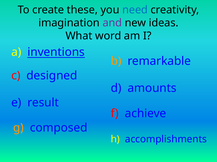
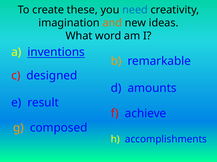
and colour: purple -> orange
